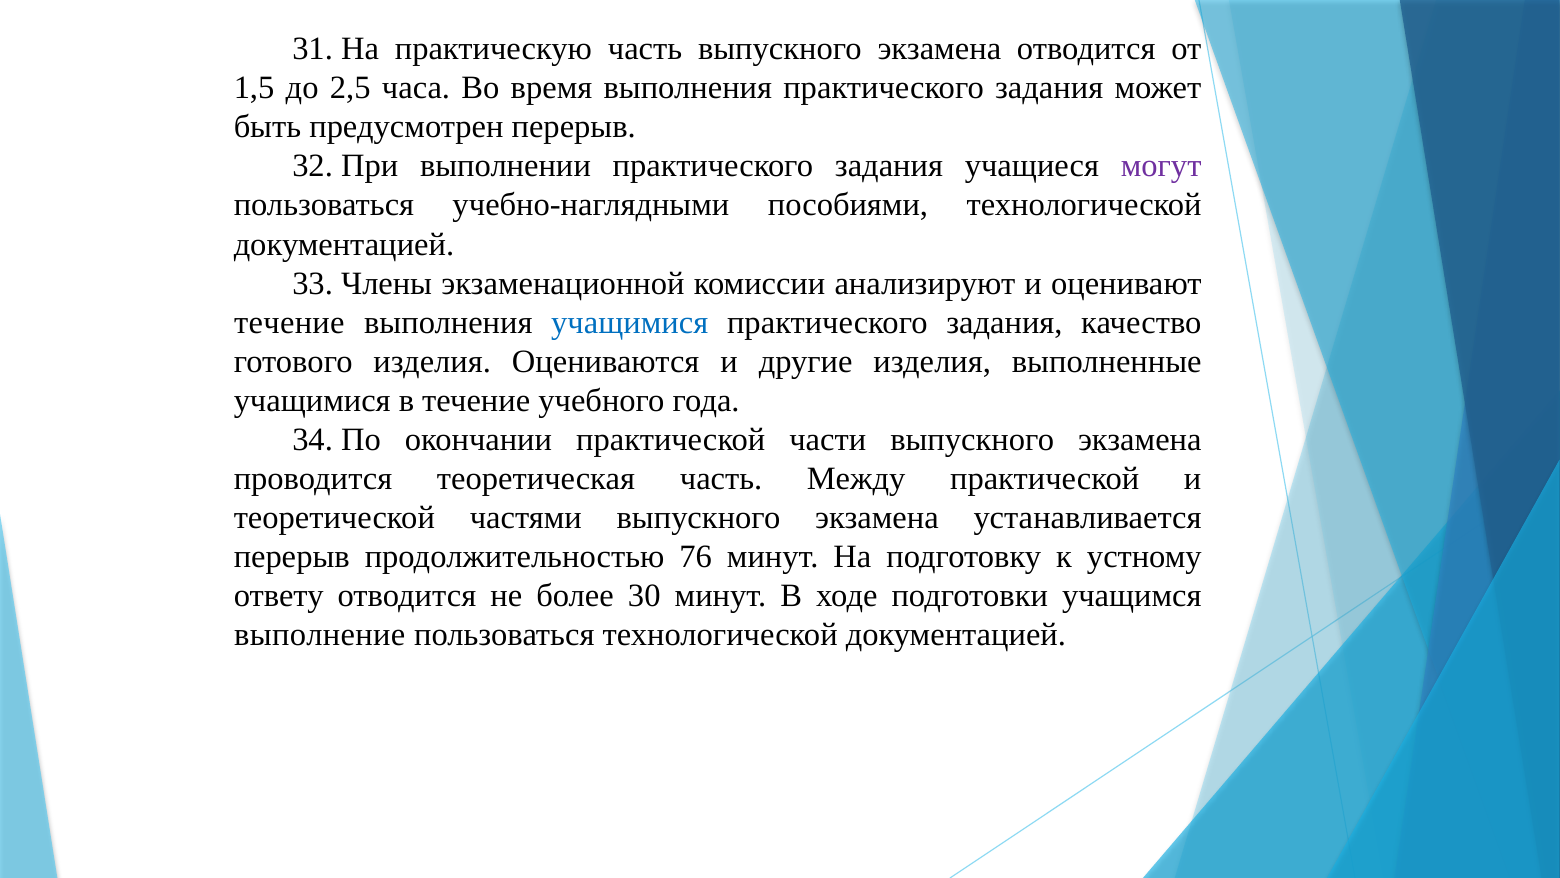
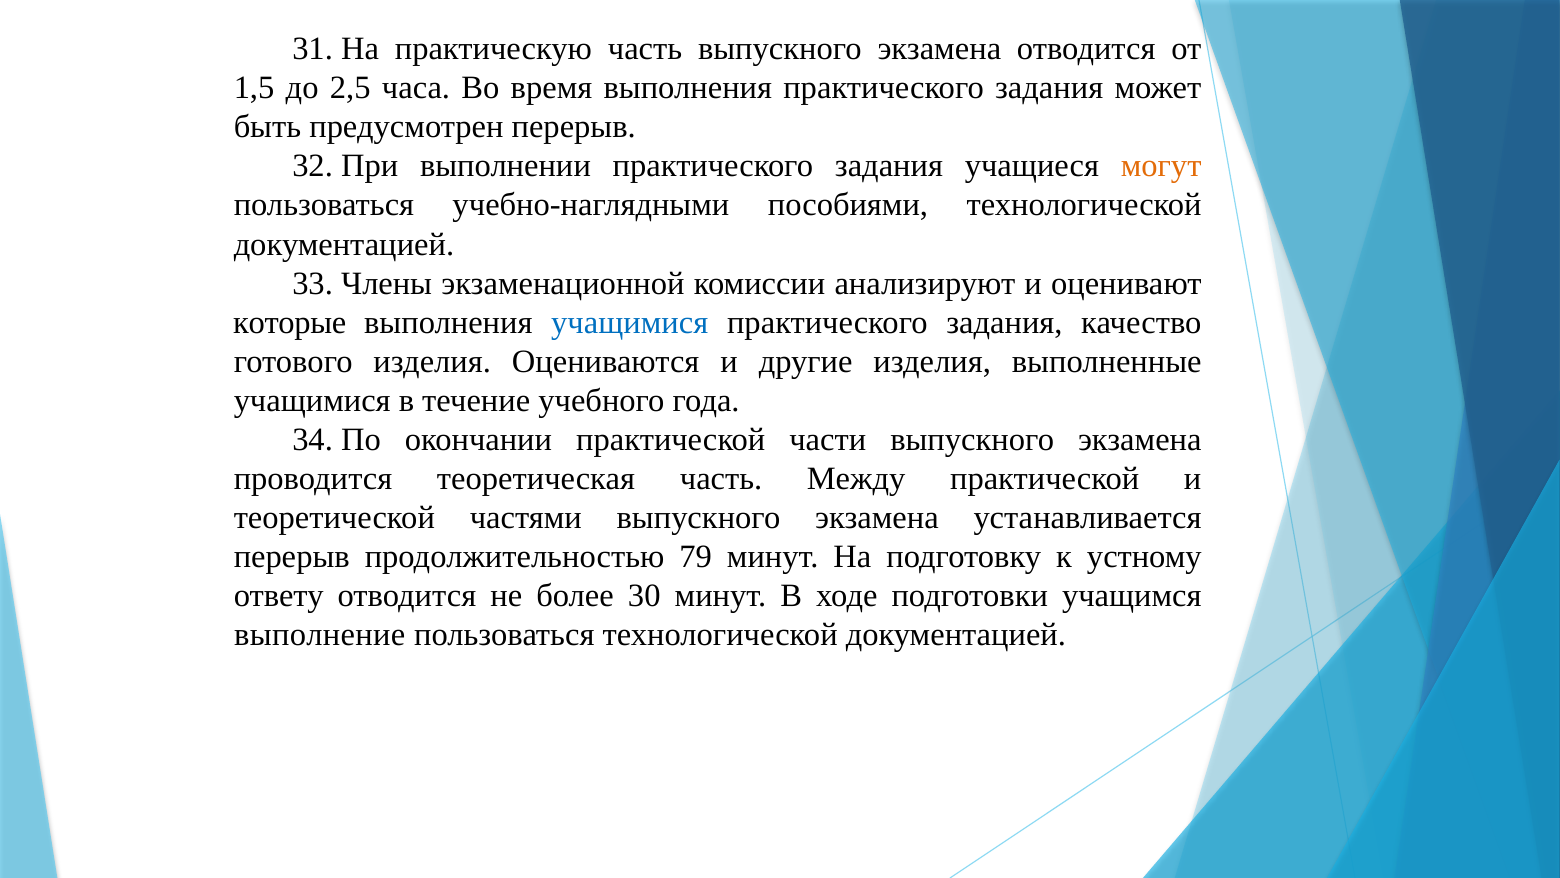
могут colour: purple -> orange
течение at (289, 322): течение -> которые
76: 76 -> 79
